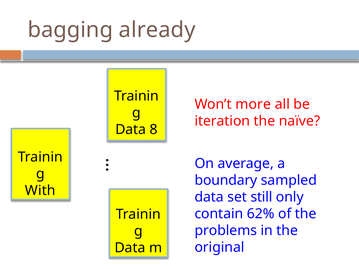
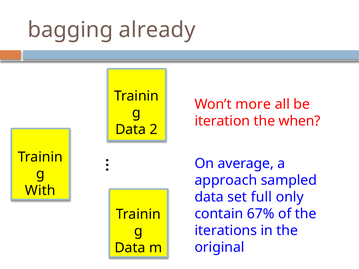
naïve: naïve -> when
8: 8 -> 2
boundary: boundary -> approach
still: still -> full
62%: 62% -> 67%
problems: problems -> iterations
